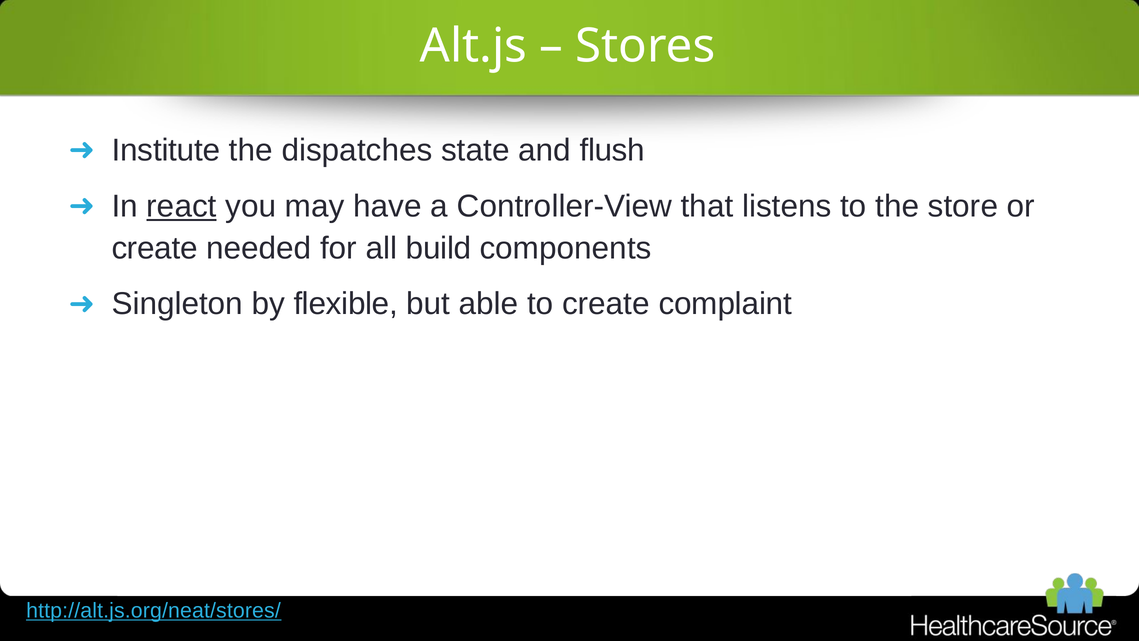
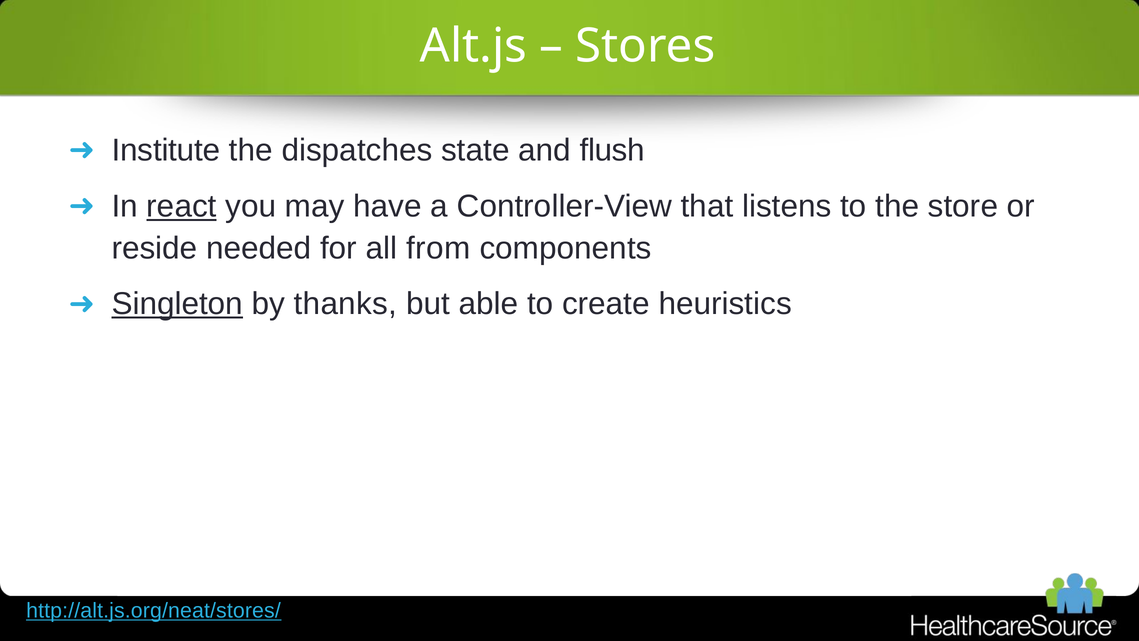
create at (155, 248): create -> reside
build: build -> from
Singleton underline: none -> present
flexible: flexible -> thanks
complaint: complaint -> heuristics
